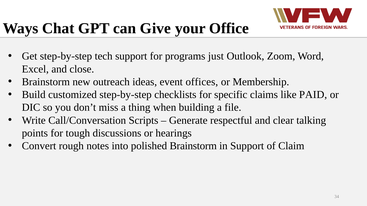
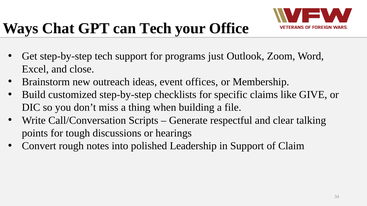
can Give: Give -> Tech
PAID: PAID -> GIVE
polished Brainstorm: Brainstorm -> Leadership
